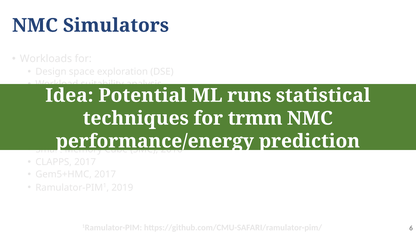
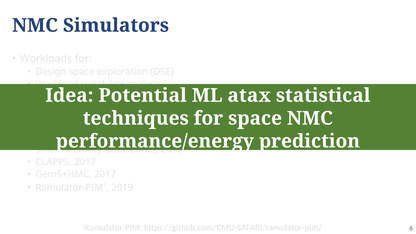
runs: runs -> atax
for trmm: trmm -> space
